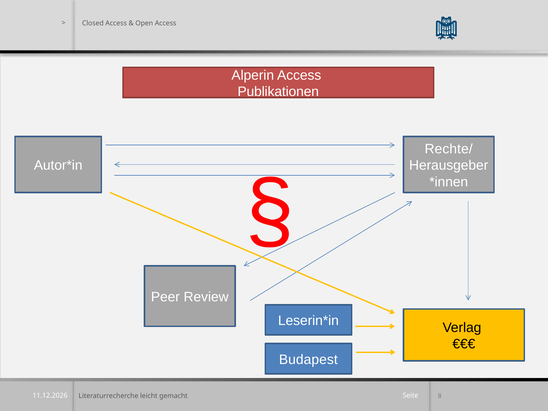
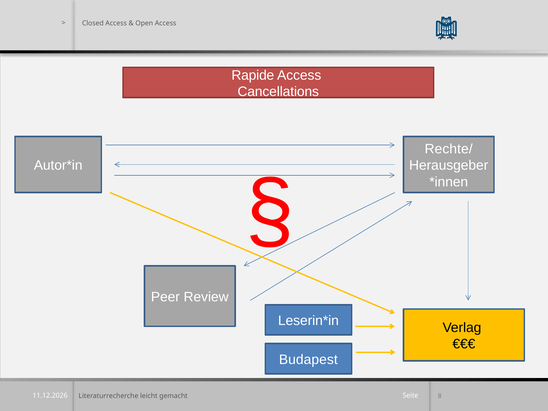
Alperin: Alperin -> Rapide
Publikationen: Publikationen -> Cancellations
